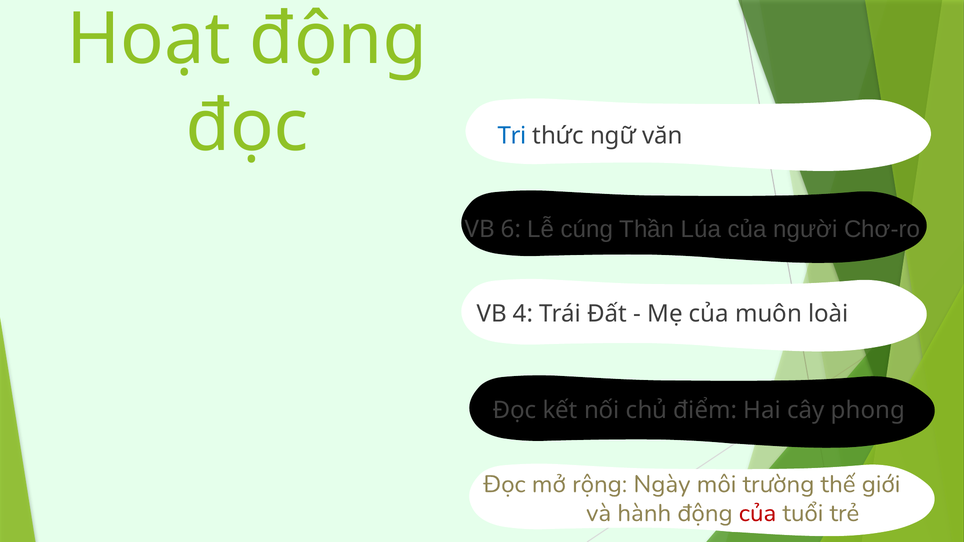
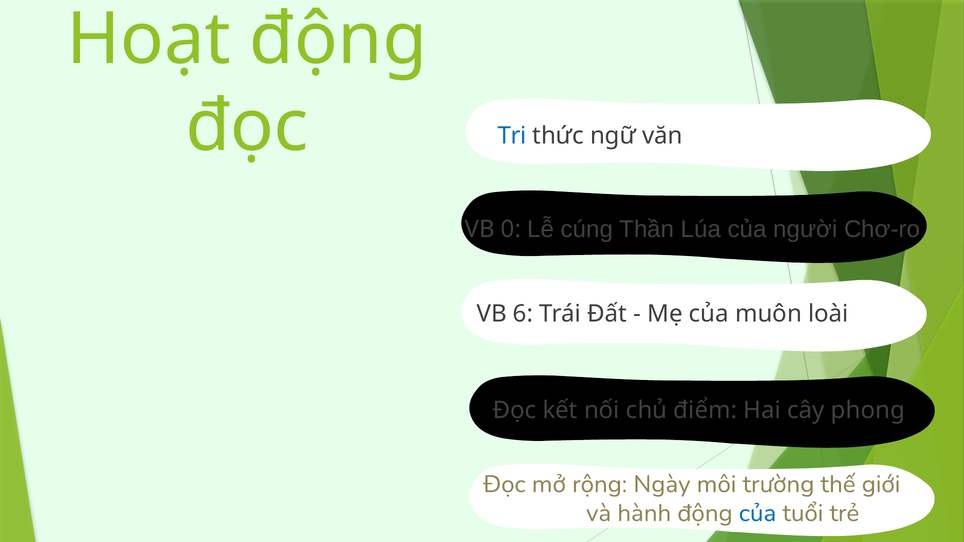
6: 6 -> 0
4: 4 -> 6
của at (758, 513) colour: red -> blue
